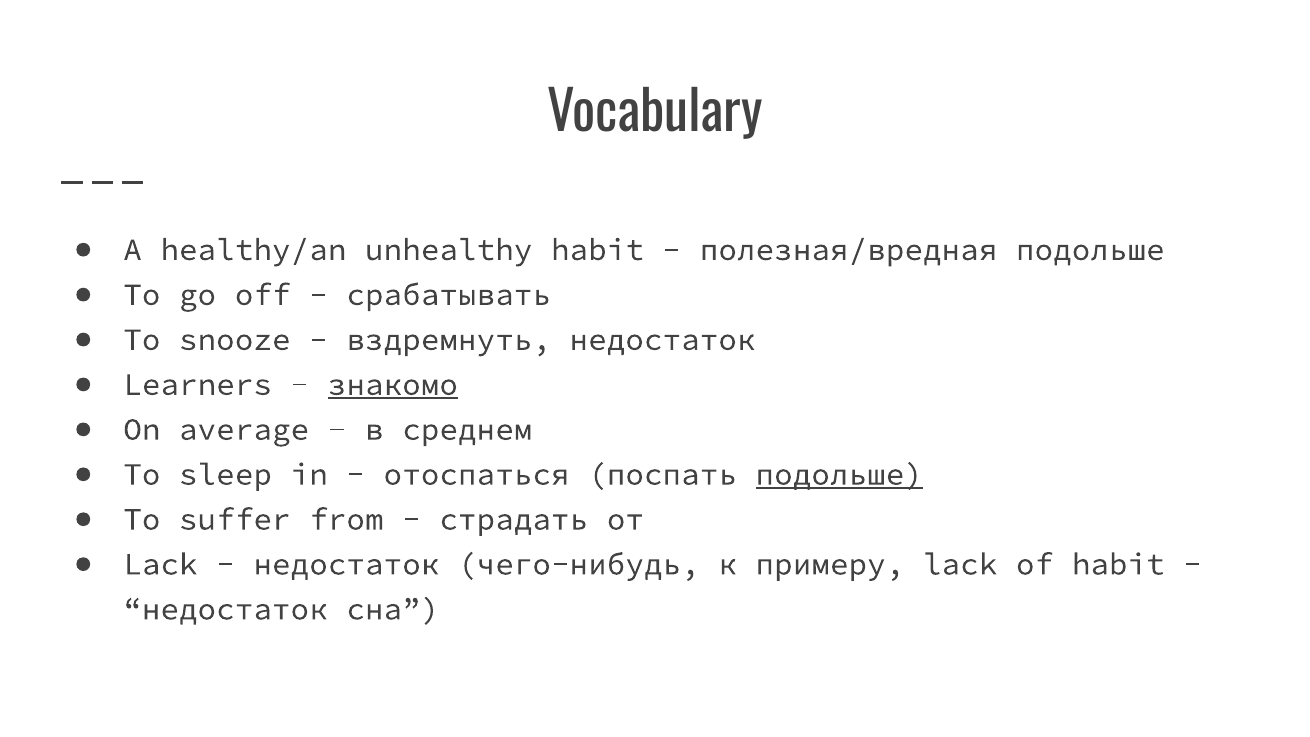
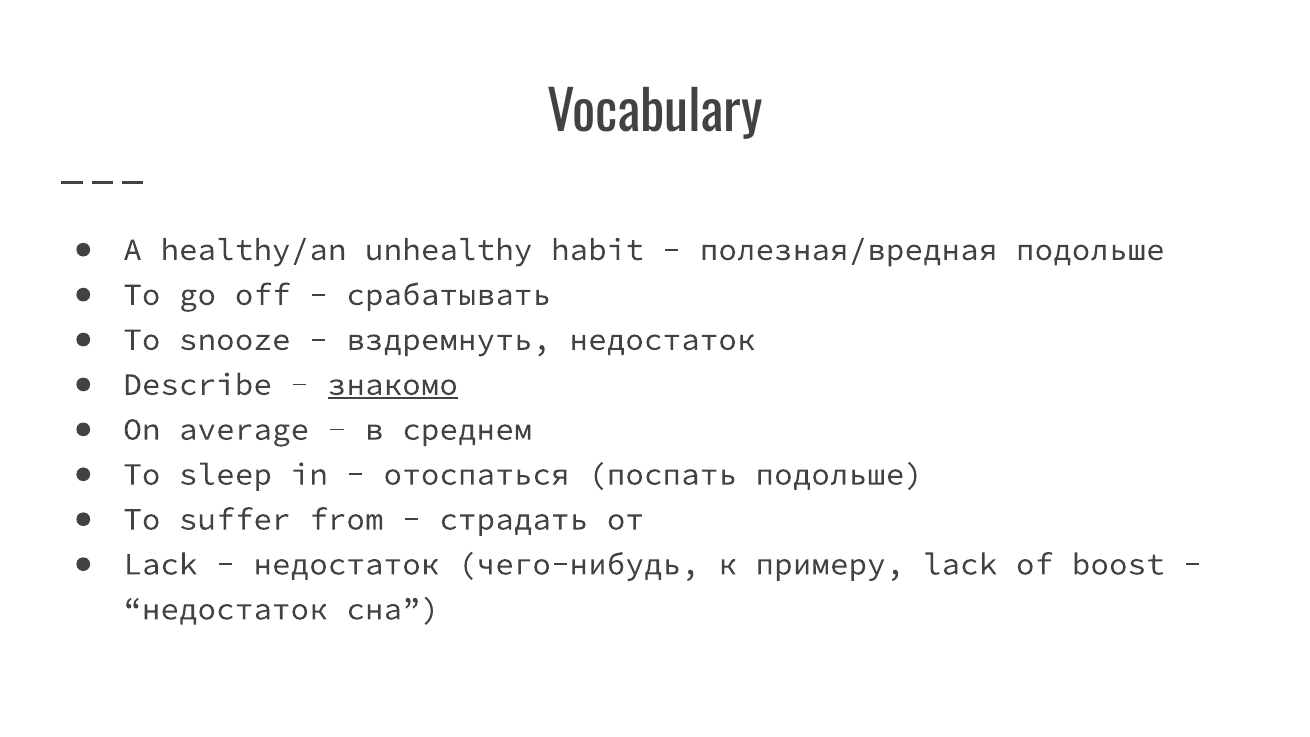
Learners: Learners -> Describe
подольше at (839, 474) underline: present -> none
of habit: habit -> boost
